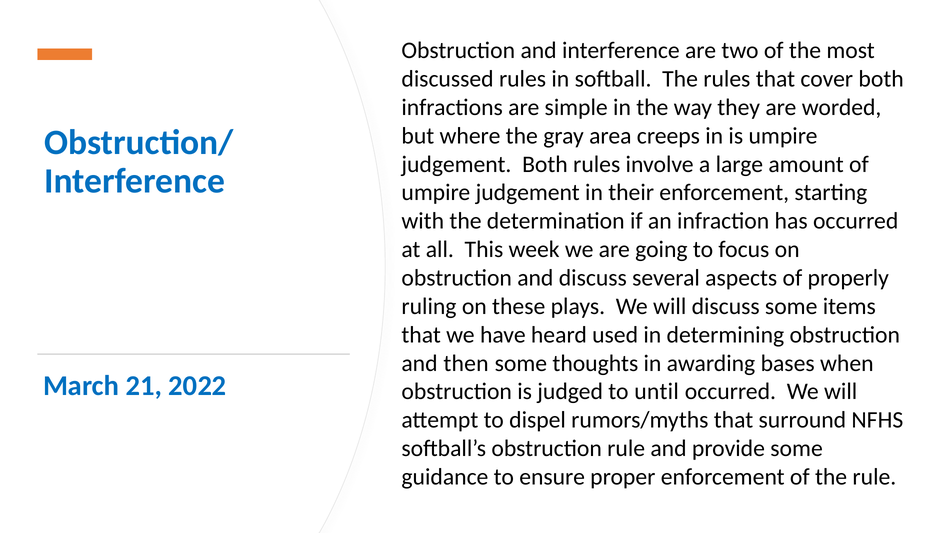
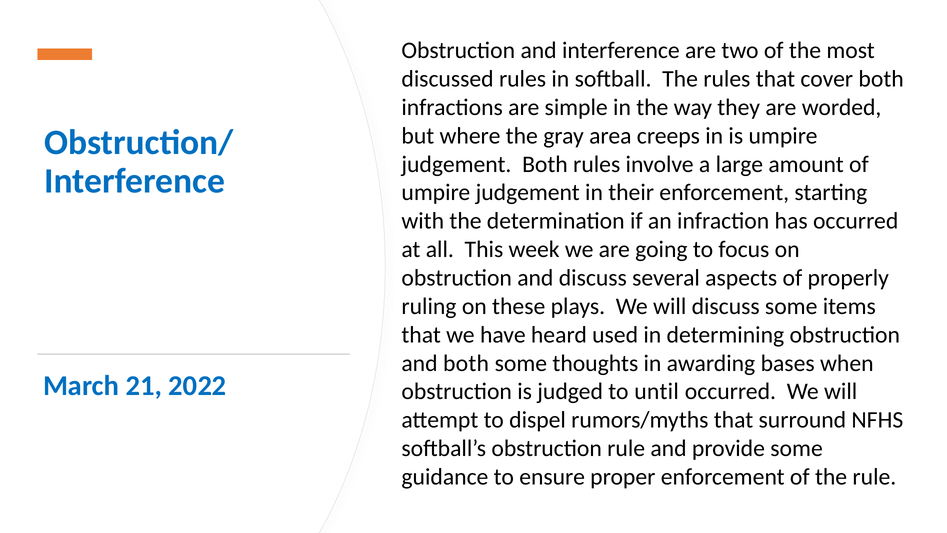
and then: then -> both
